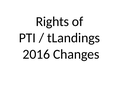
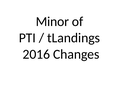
Rights: Rights -> Minor
